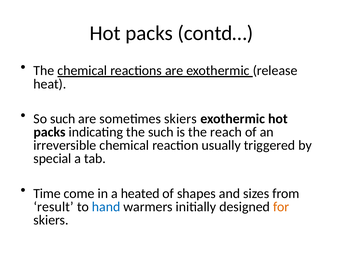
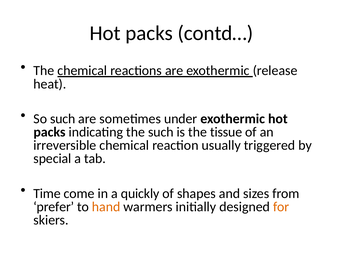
sometimes skiers: skiers -> under
reach: reach -> tissue
heated: heated -> quickly
result: result -> prefer
hand colour: blue -> orange
